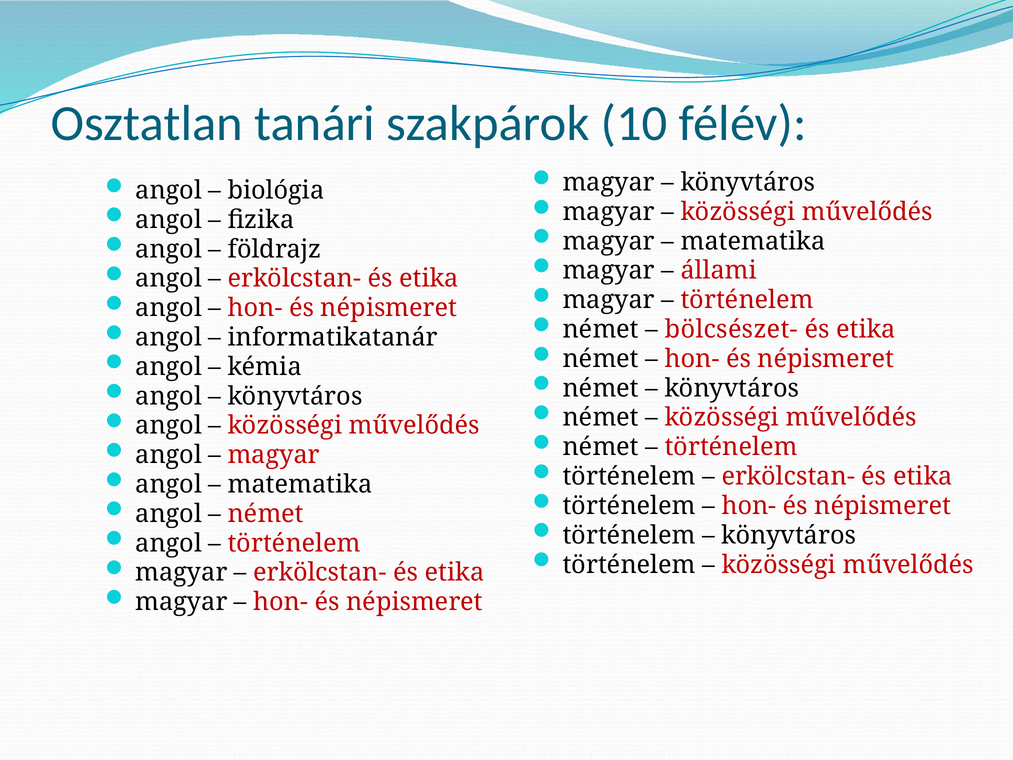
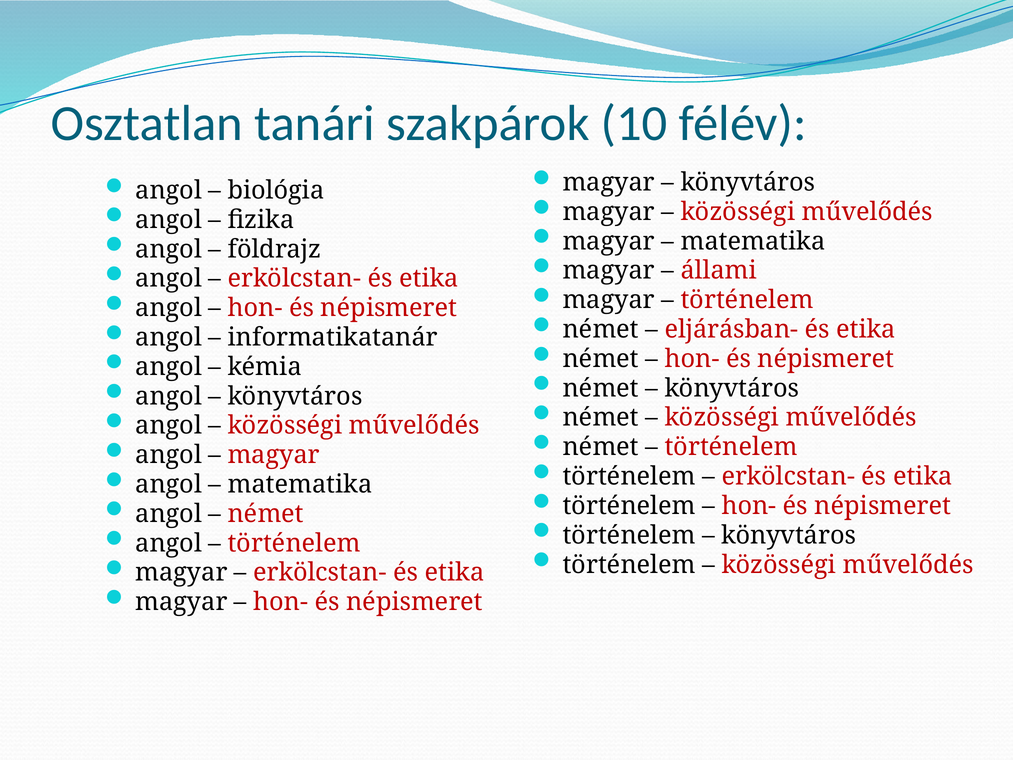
bölcsészet-: bölcsészet- -> eljárásban-
